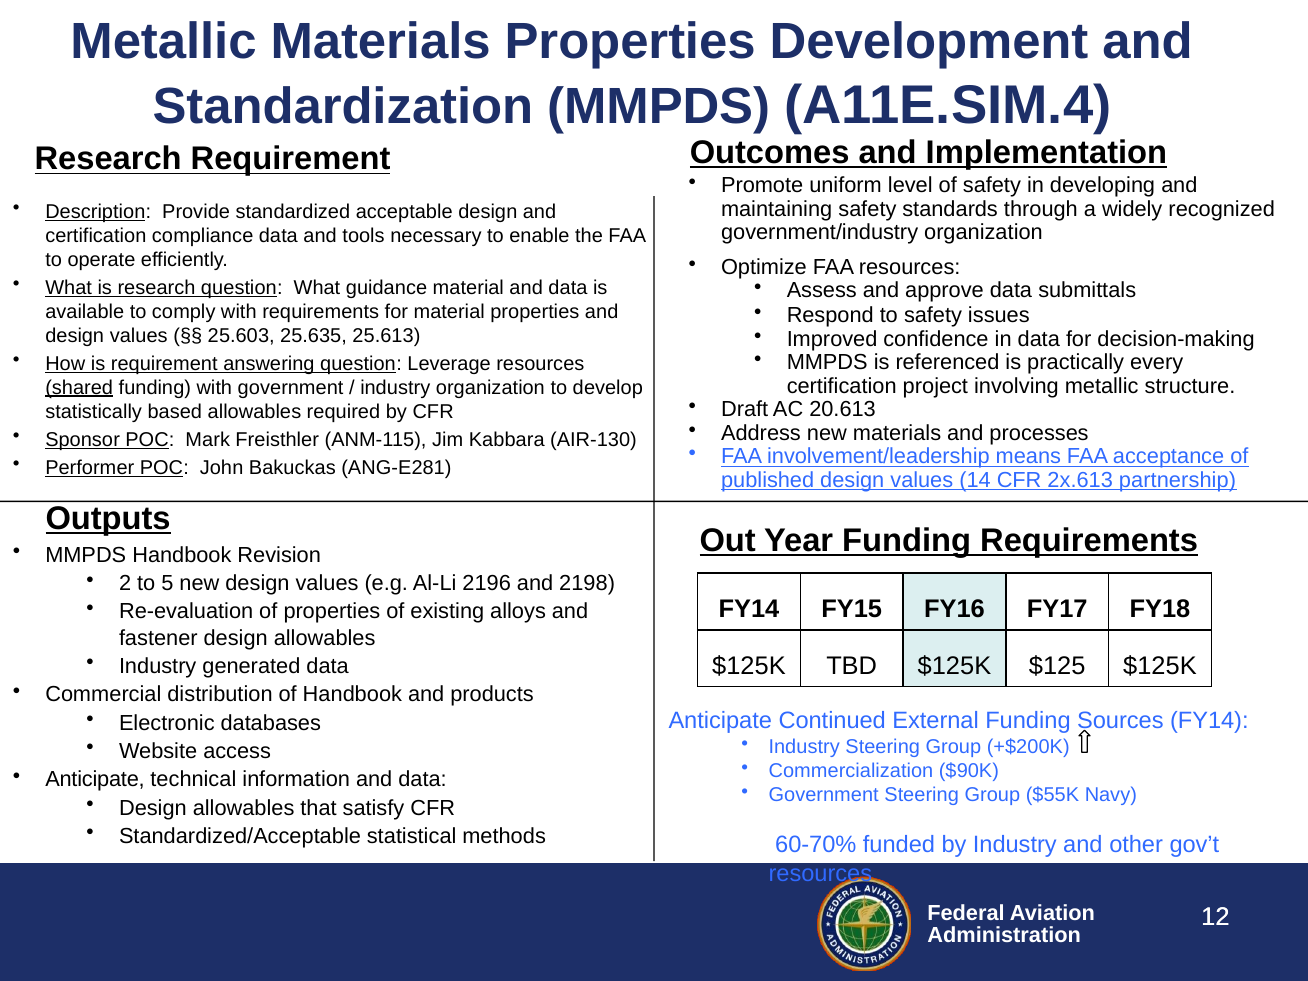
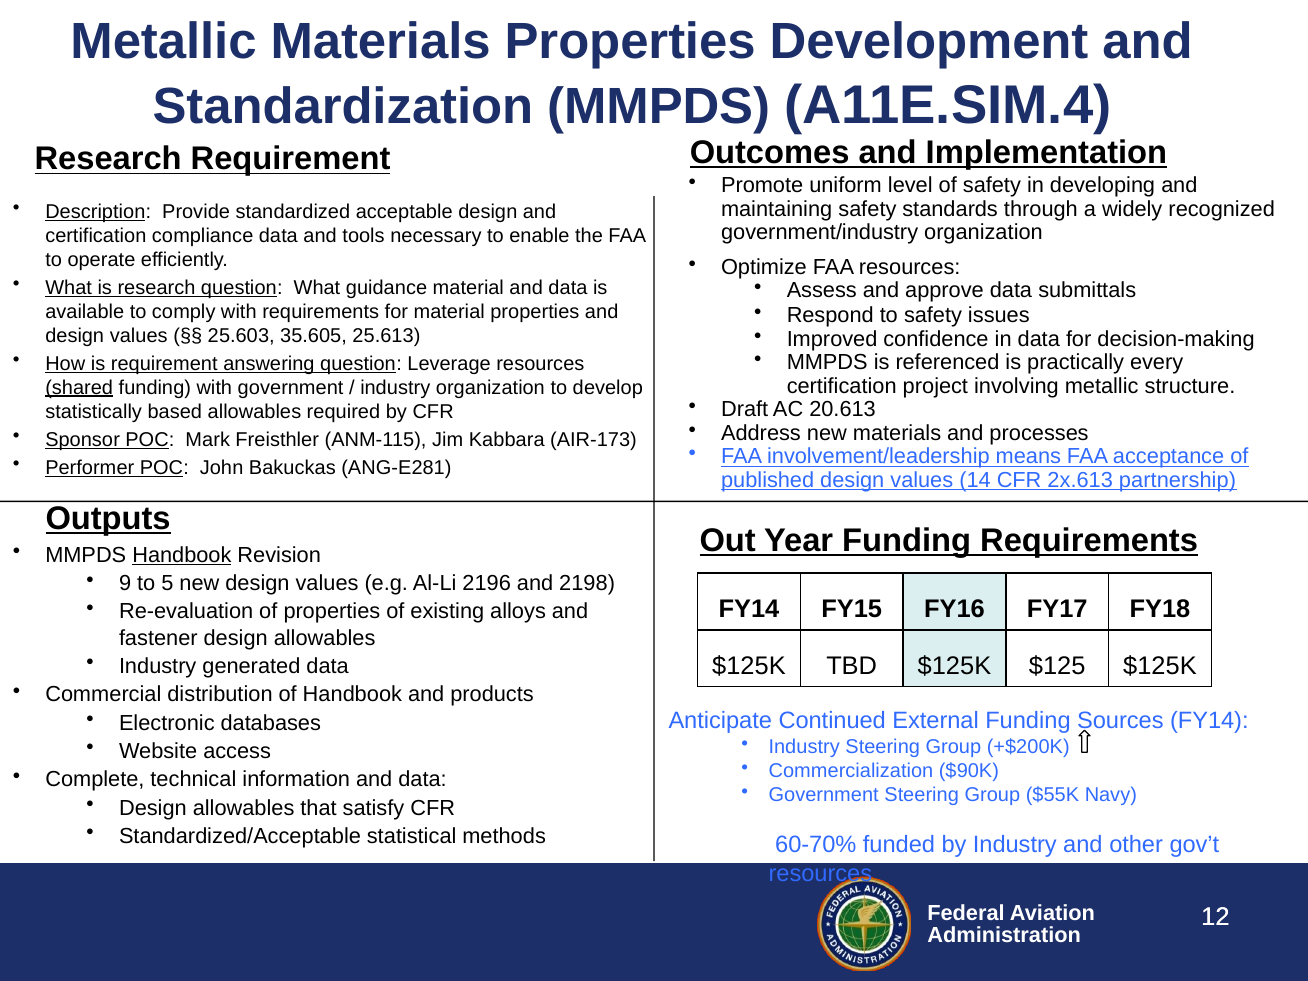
25.635: 25.635 -> 35.605
AIR-130: AIR-130 -> AIR-173
Handbook at (182, 555) underline: none -> present
2: 2 -> 9
Anticipate at (95, 780): Anticipate -> Complete
